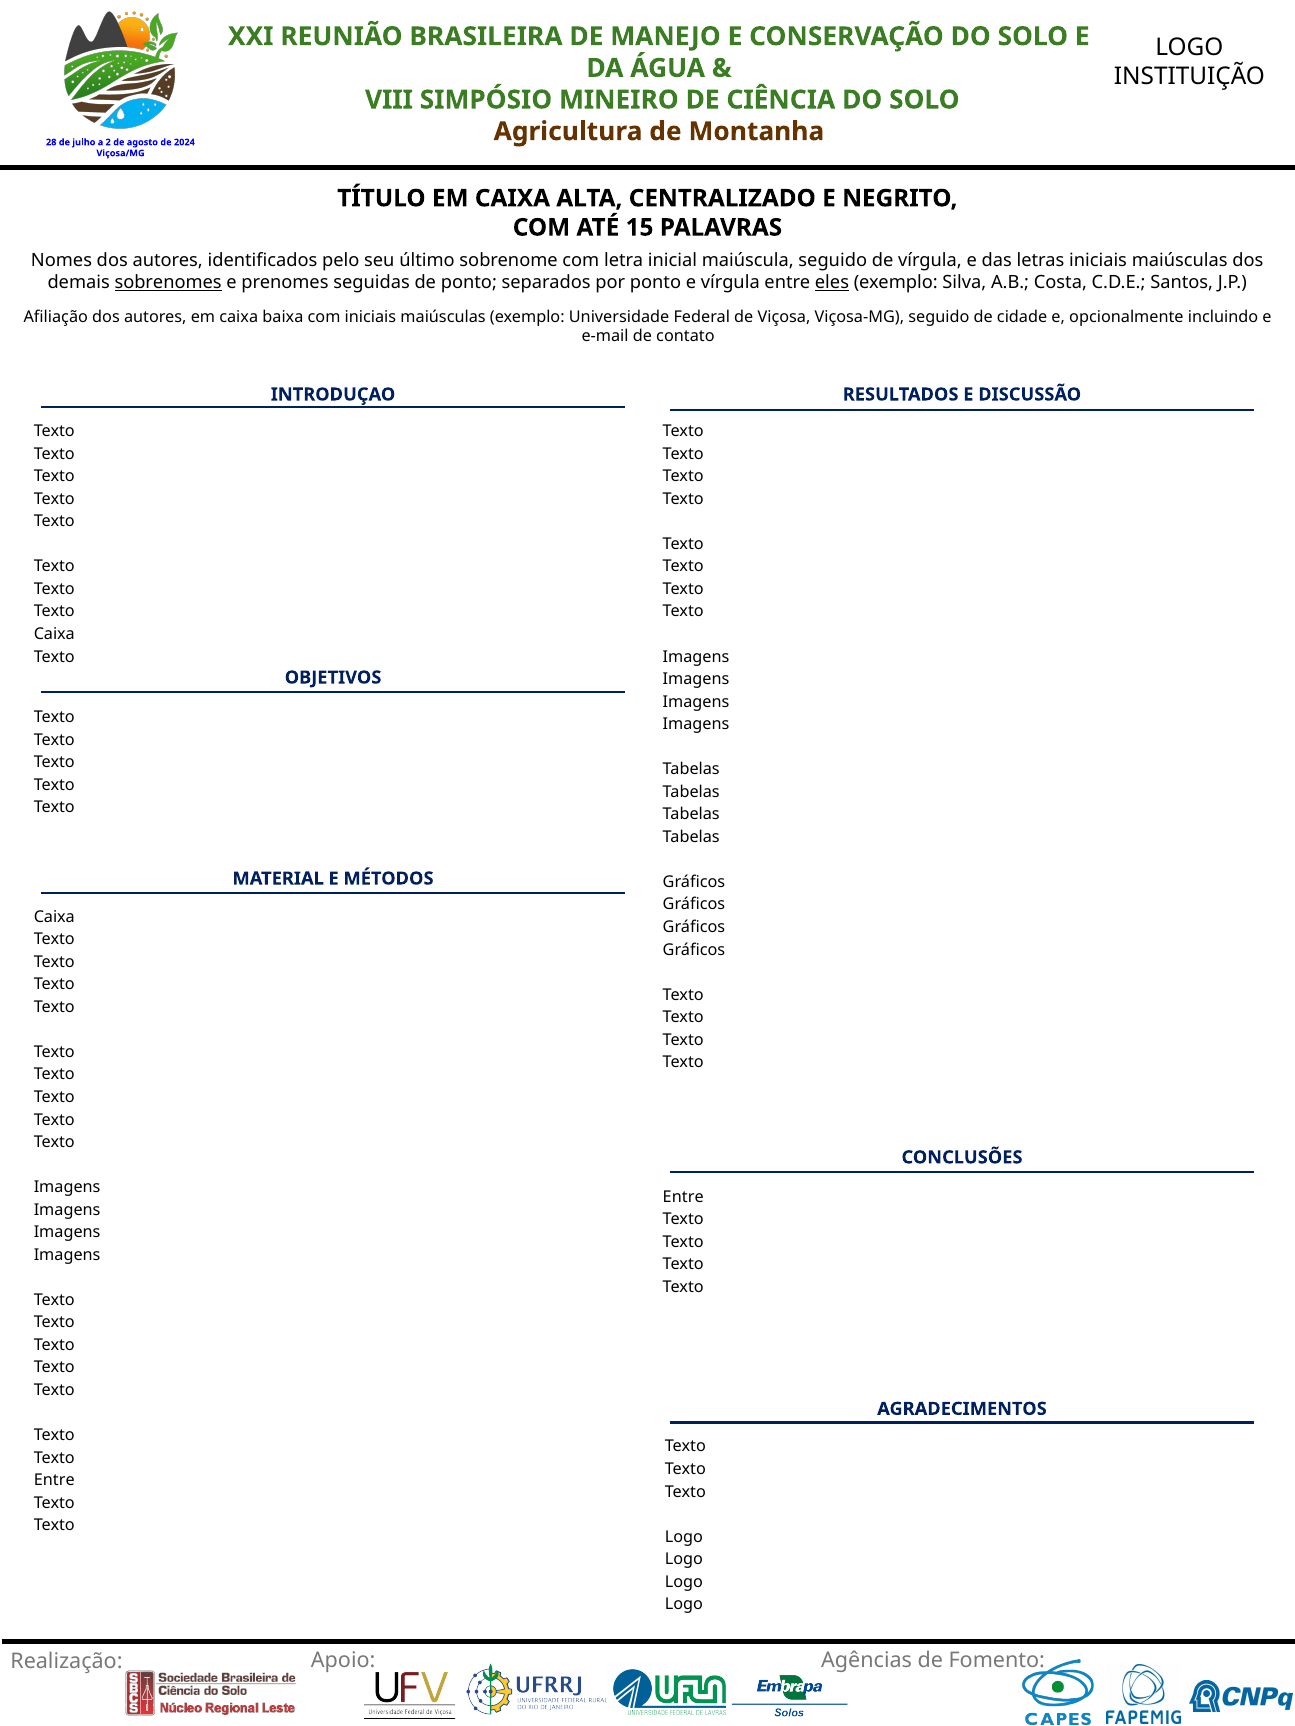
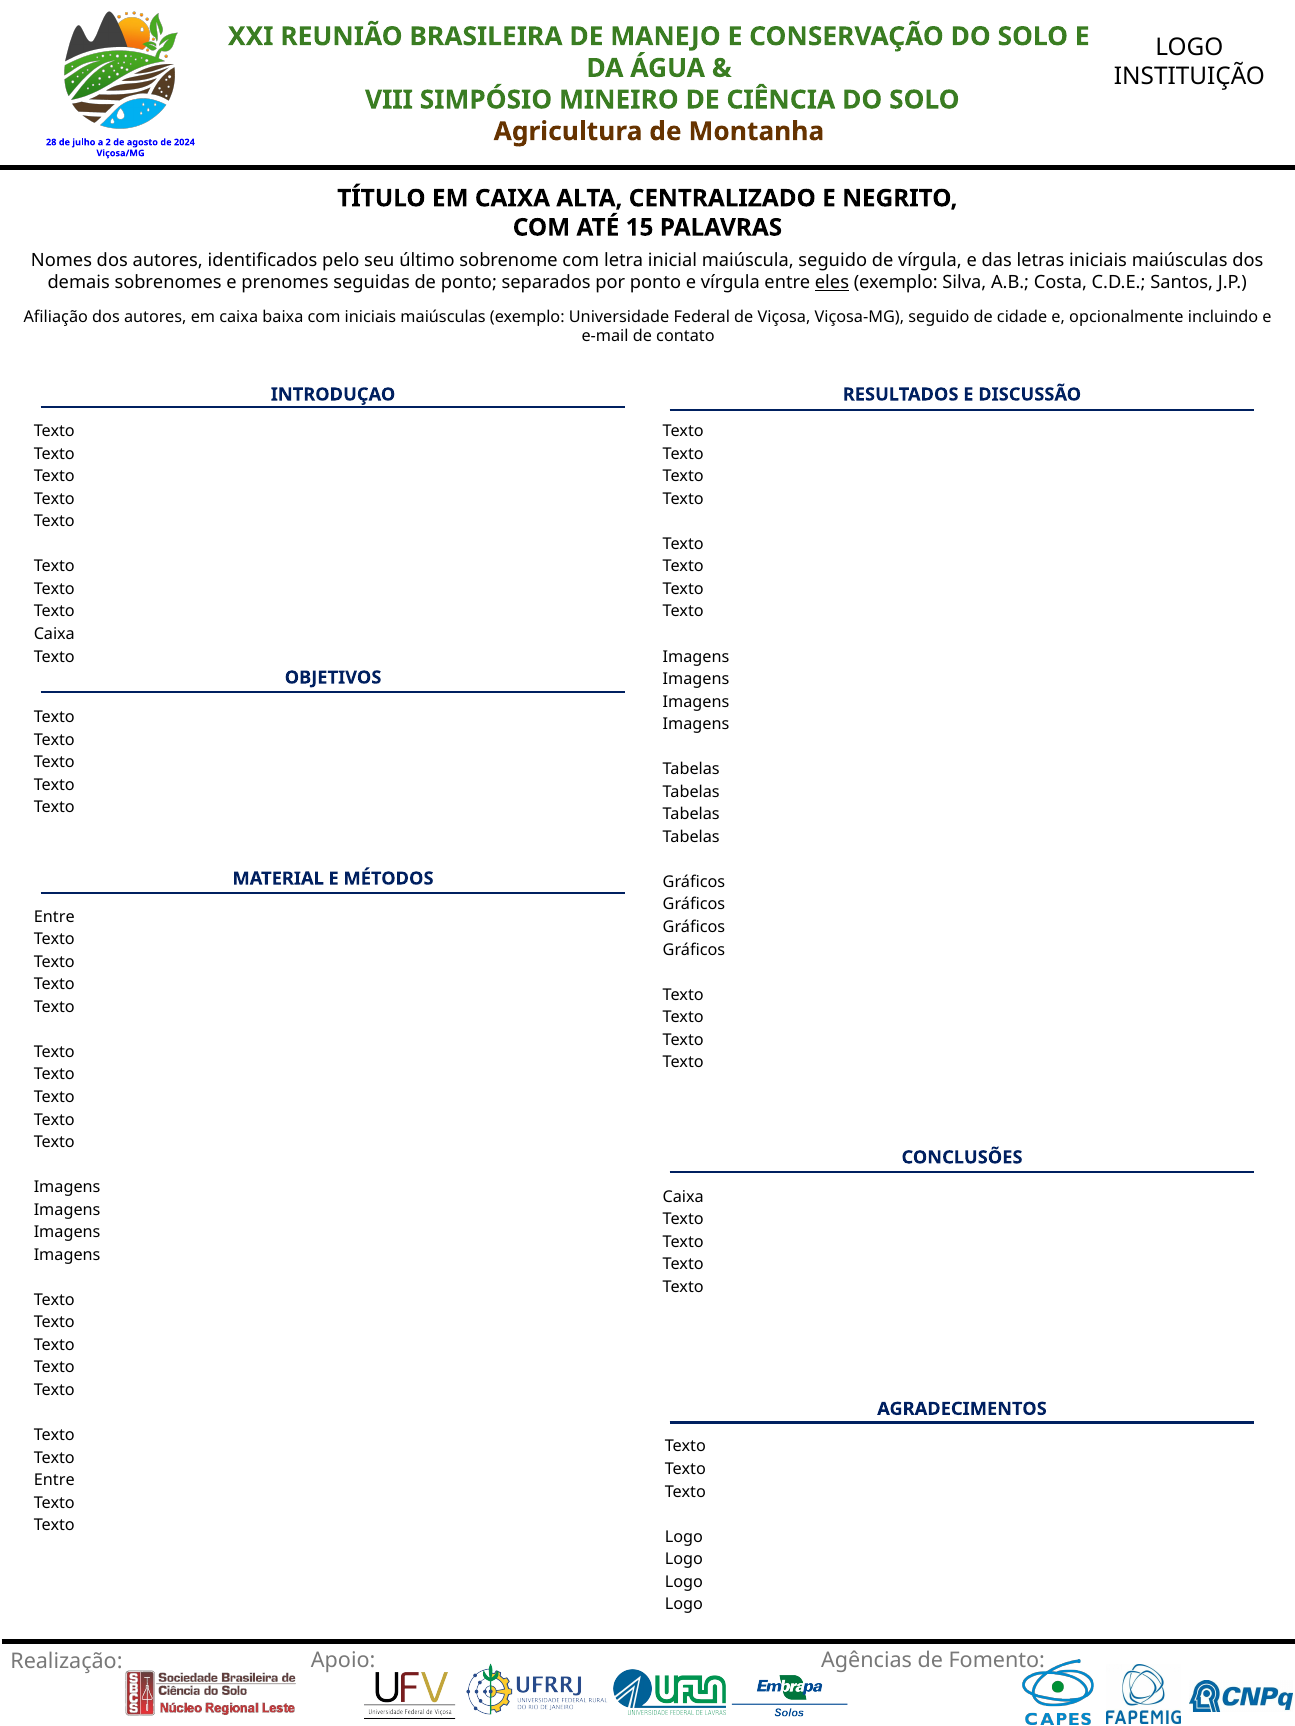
sobrenomes underline: present -> none
Caixa at (54, 917): Caixa -> Entre
Entre at (683, 1197): Entre -> Caixa
